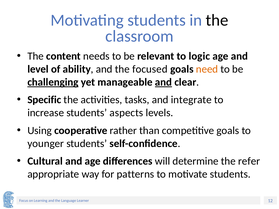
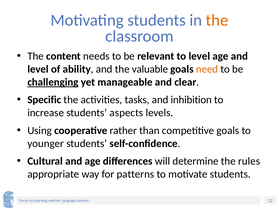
the at (217, 20) colour: black -> orange
to logic: logic -> level
focused: focused -> valuable
and at (163, 82) underline: present -> none
integrate: integrate -> inhibition
refer: refer -> rules
